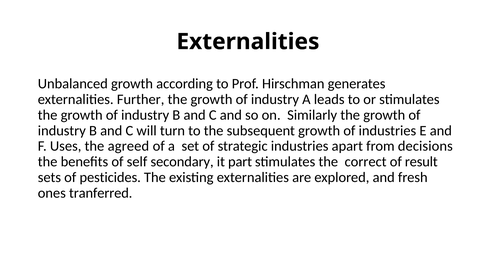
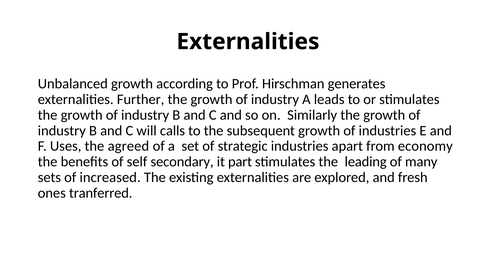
turn: turn -> calls
decisions: decisions -> economy
correct: correct -> leading
result: result -> many
pesticides: pesticides -> increased
